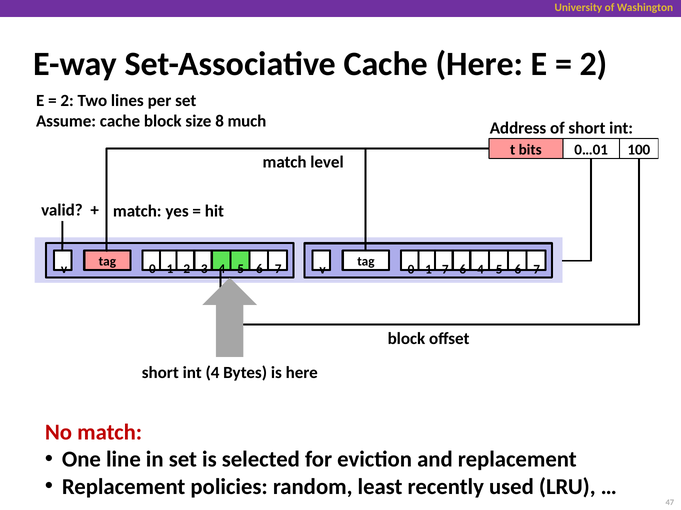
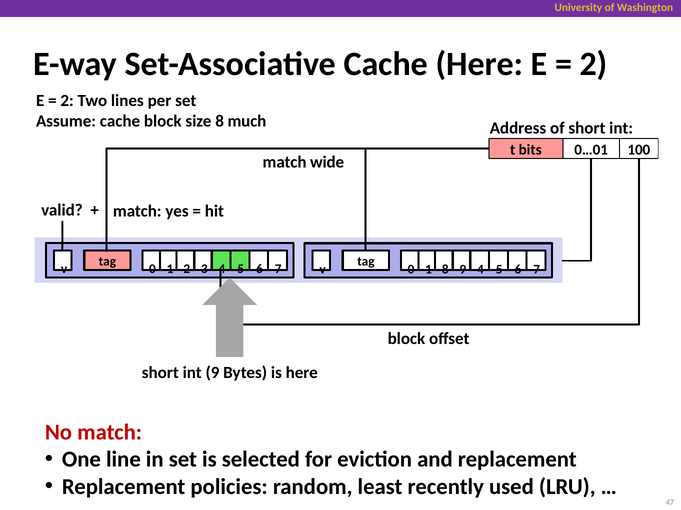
level: level -> wide
1 7: 7 -> 8
v 6: 6 -> 9
int 4: 4 -> 9
